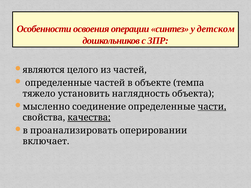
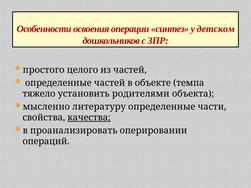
являются: являются -> простого
наглядность: наглядность -> родителями
соединение: соединение -> литературу
части underline: present -> none
включает: включает -> операций
